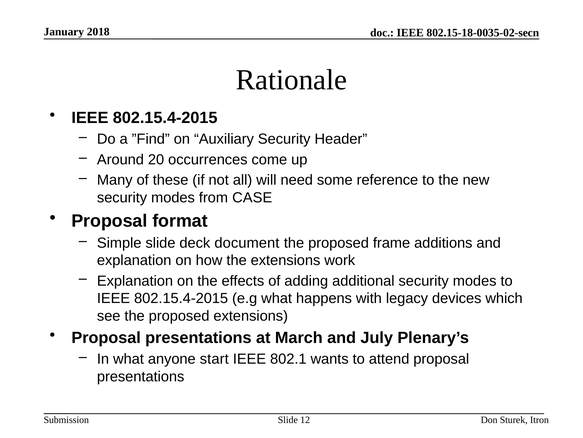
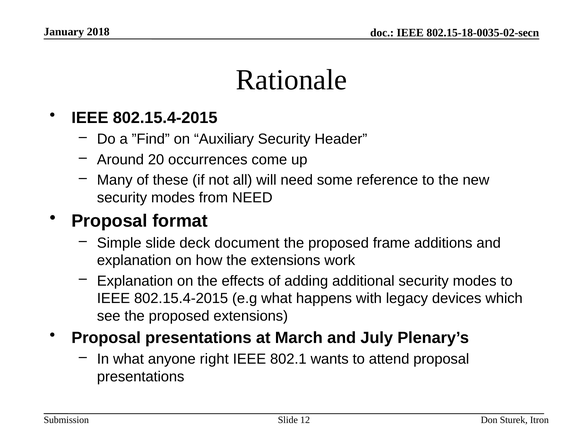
from CASE: CASE -> NEED
start: start -> right
